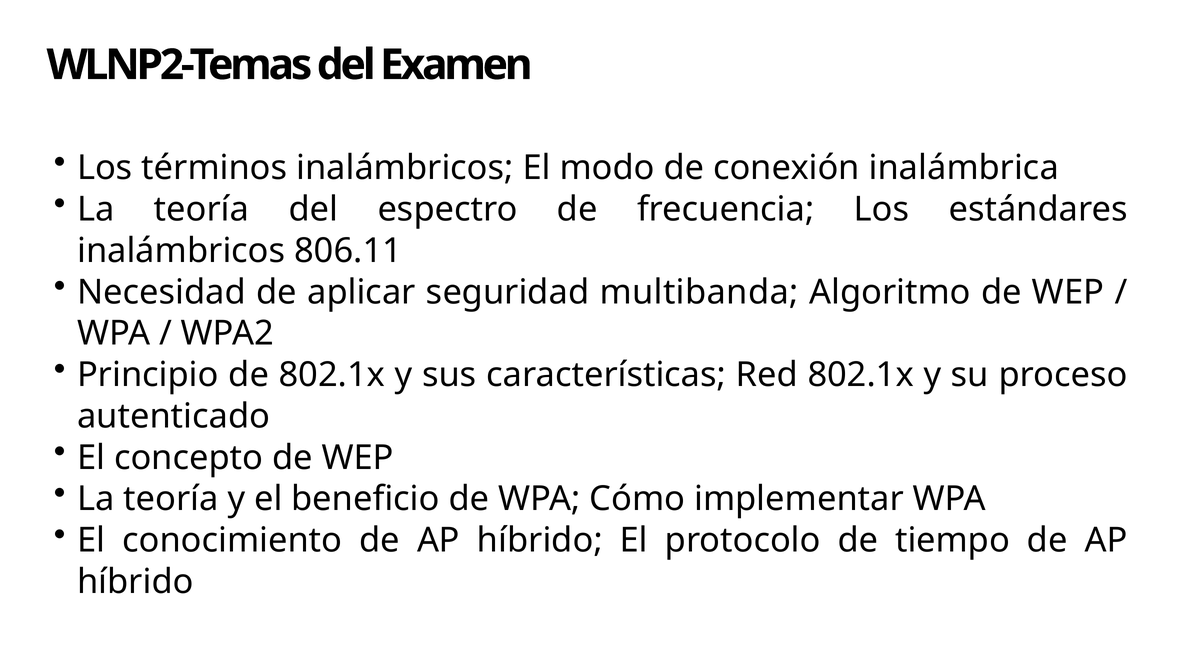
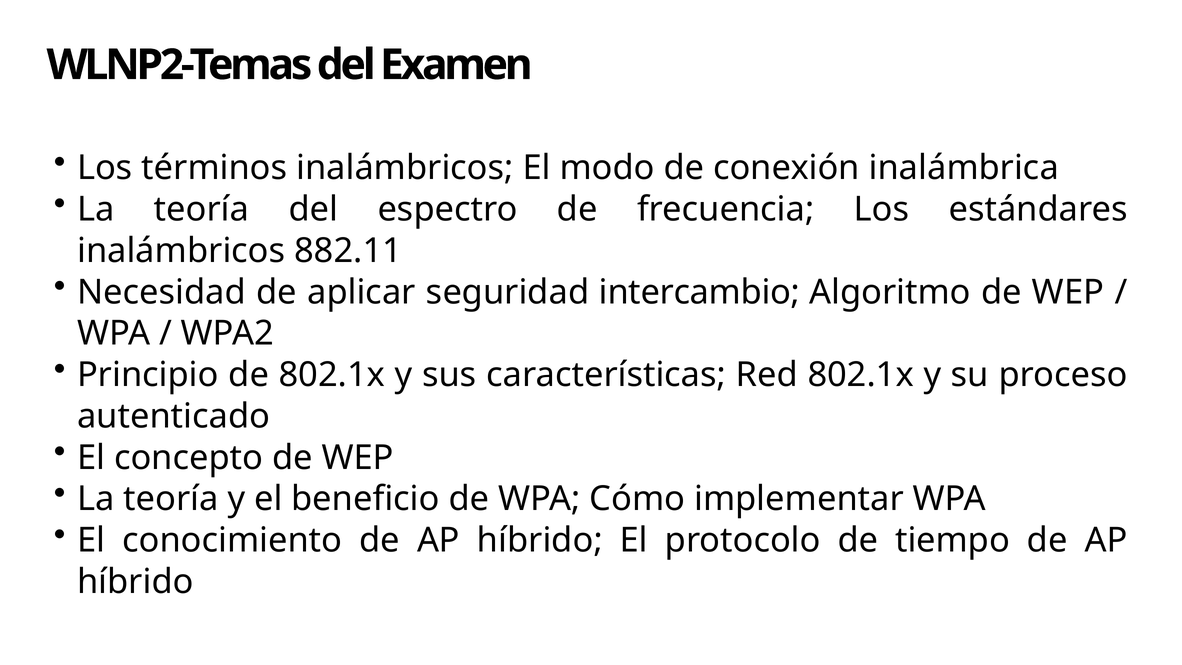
806.11: 806.11 -> 882.11
multibanda: multibanda -> intercambio
